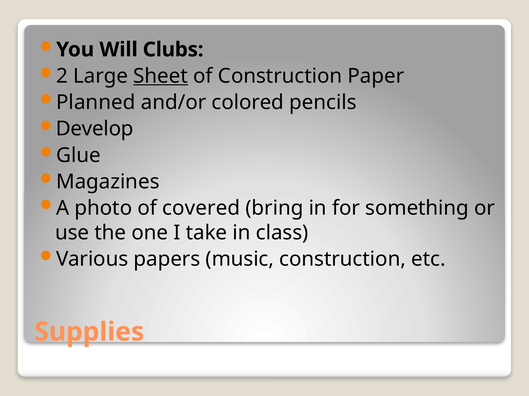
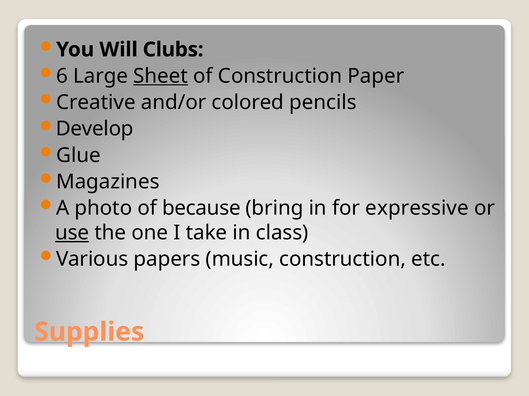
2: 2 -> 6
Planned: Planned -> Creative
covered: covered -> because
something: something -> expressive
use underline: none -> present
